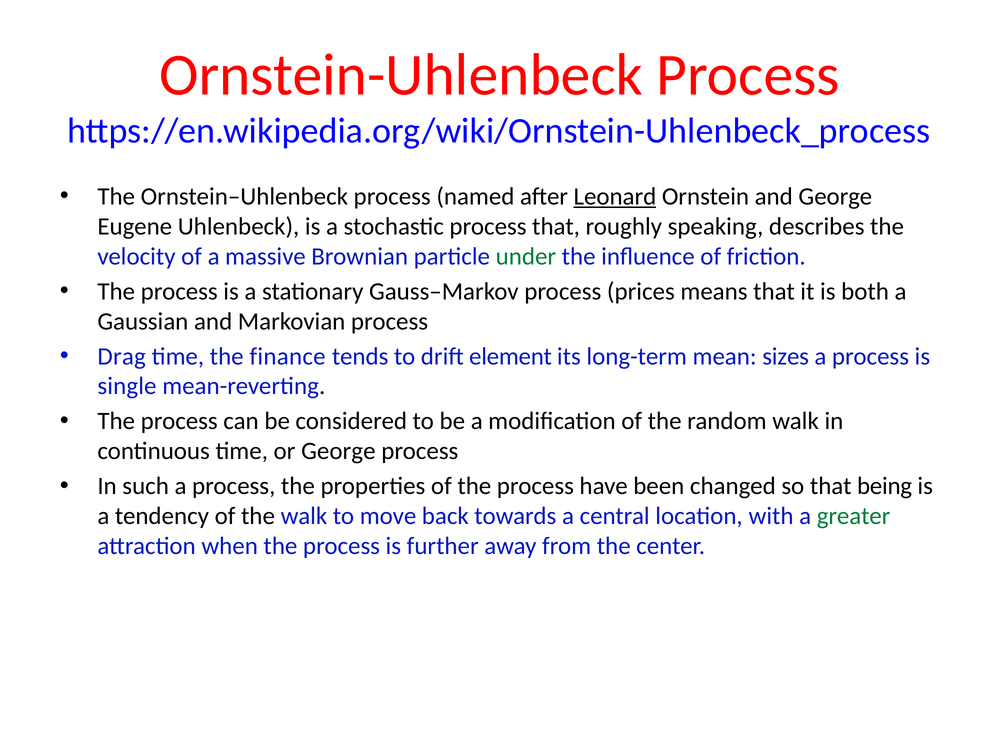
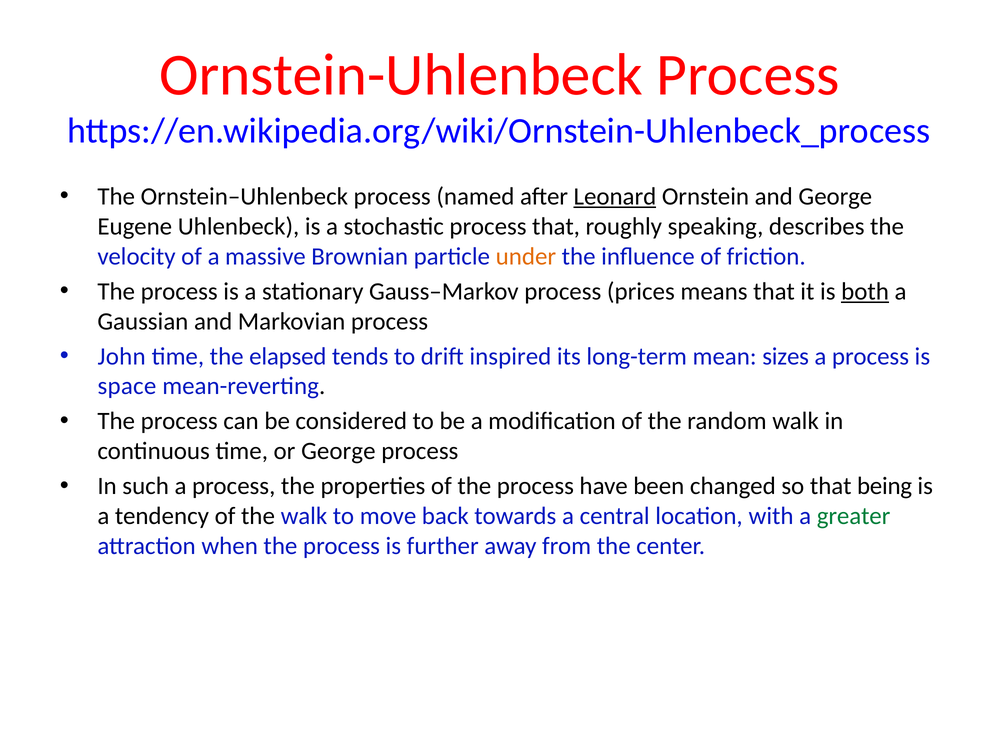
under colour: green -> orange
both underline: none -> present
Drag: Drag -> John
finance: finance -> elapsed
element: element -> inspired
single: single -> space
